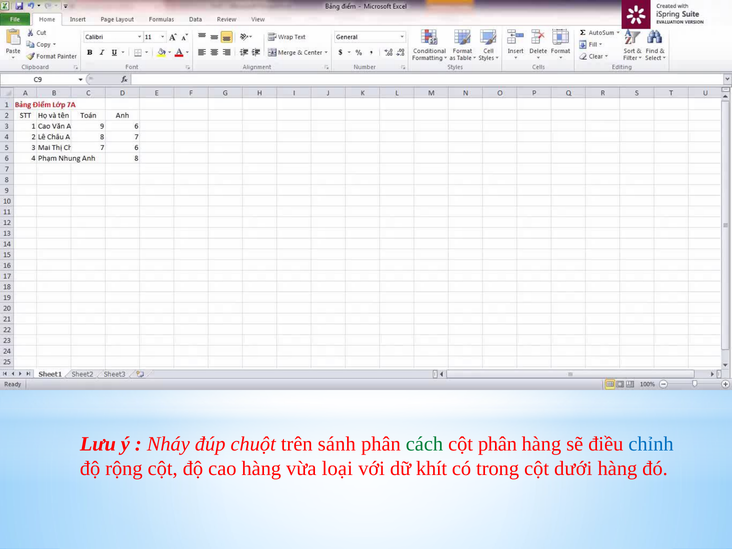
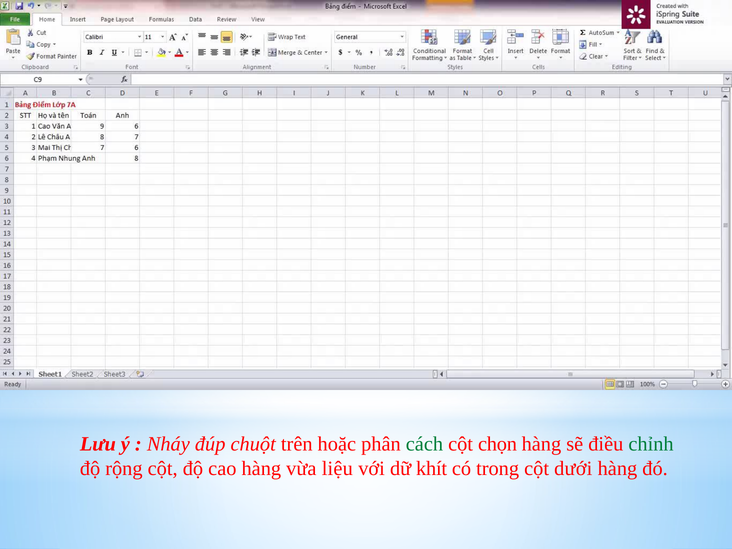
sánh: sánh -> hoặc
cột phân: phân -> chọn
chỉnh colour: blue -> green
loại: loại -> liệu
